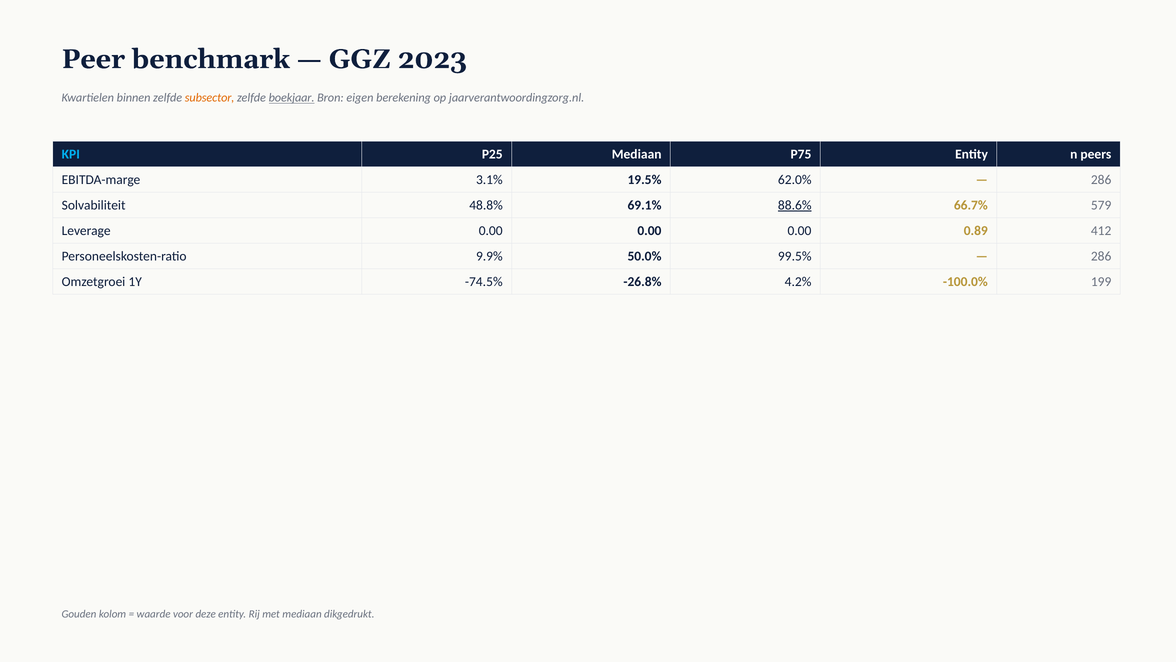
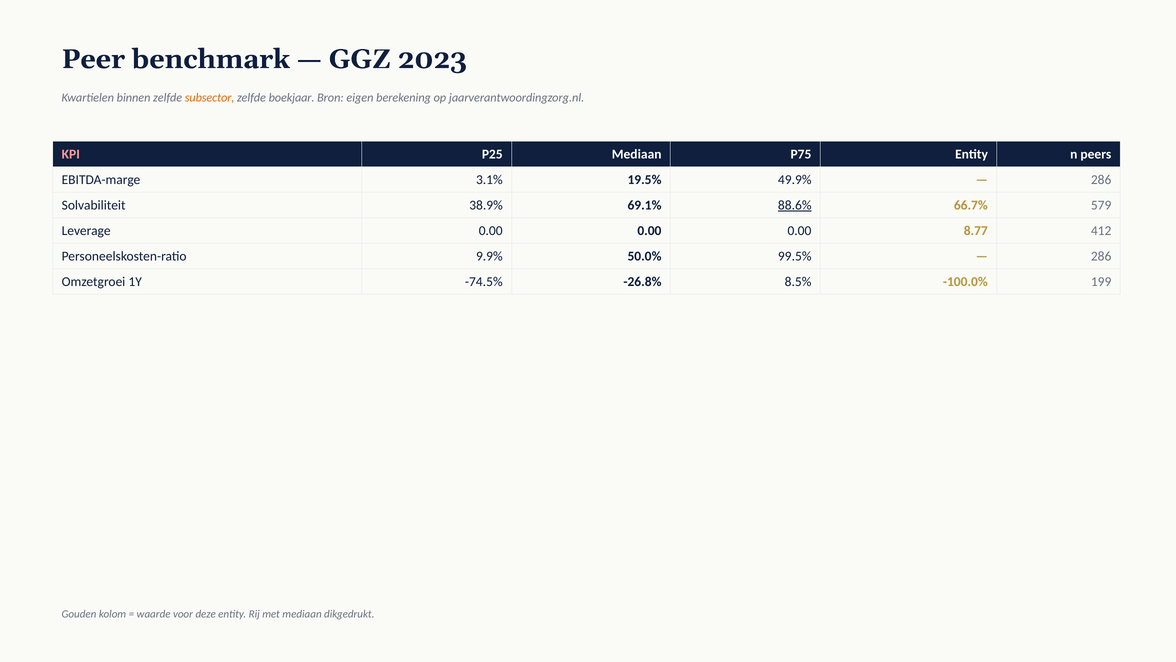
boekjaar underline: present -> none
KPI colour: light blue -> pink
62.0%: 62.0% -> 49.9%
48.8%: 48.8% -> 38.9%
0.89: 0.89 -> 8.77
4.2%: 4.2% -> 8.5%
